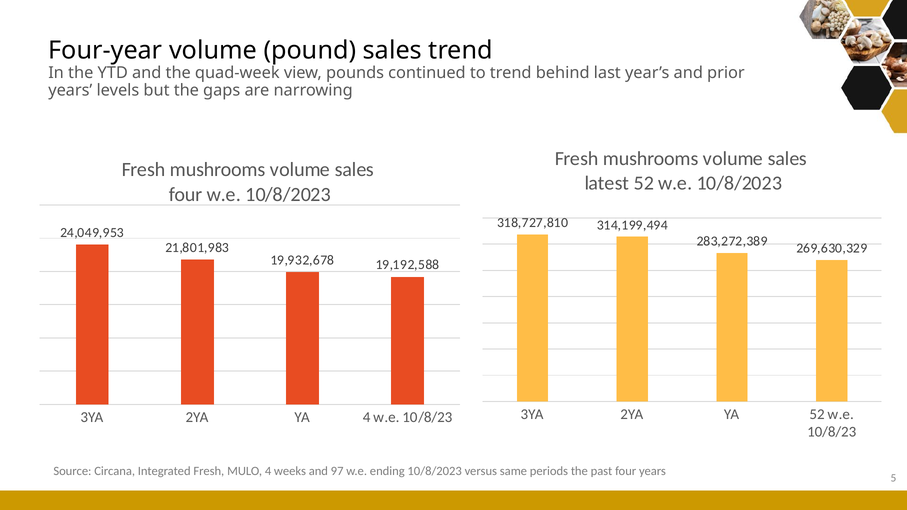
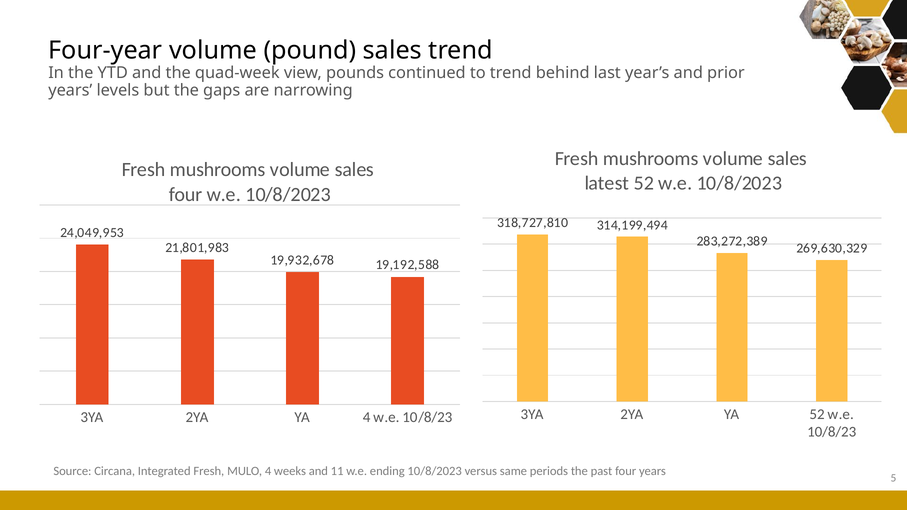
97: 97 -> 11
